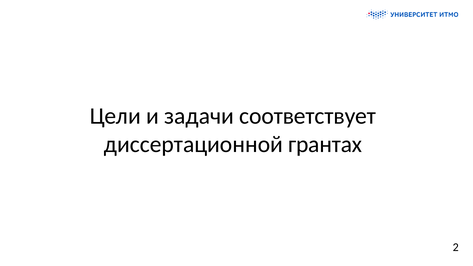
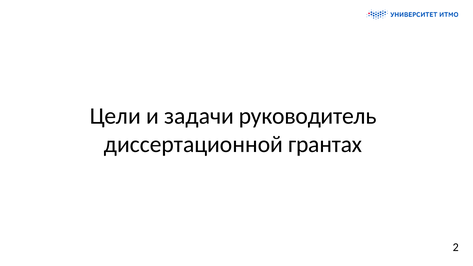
соответствует: соответствует -> руководитель
